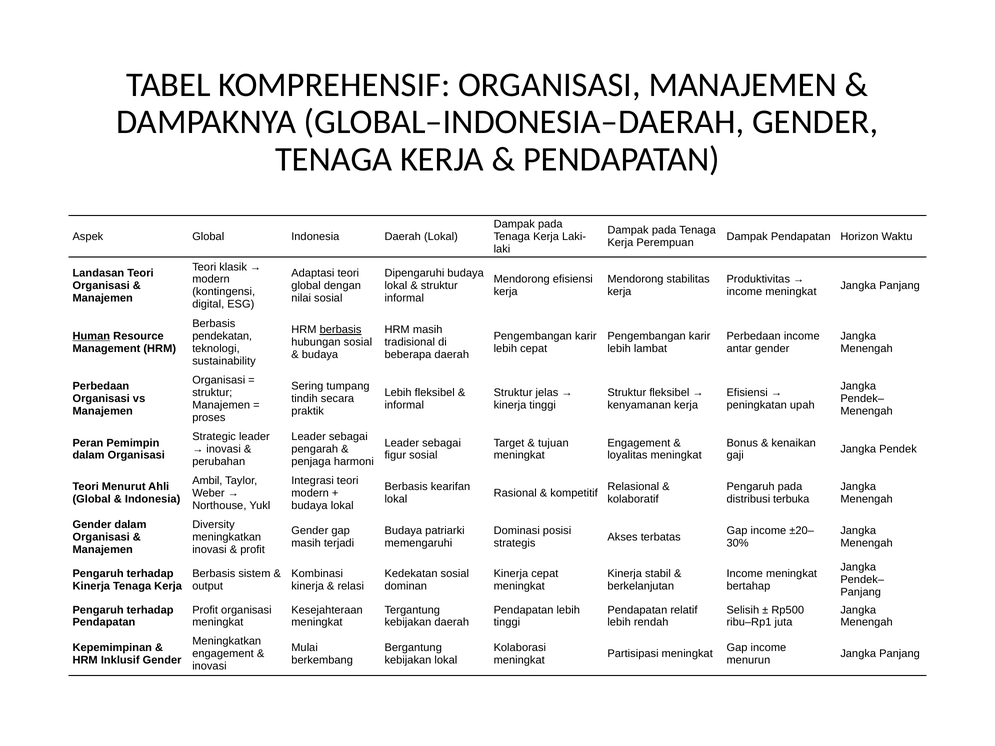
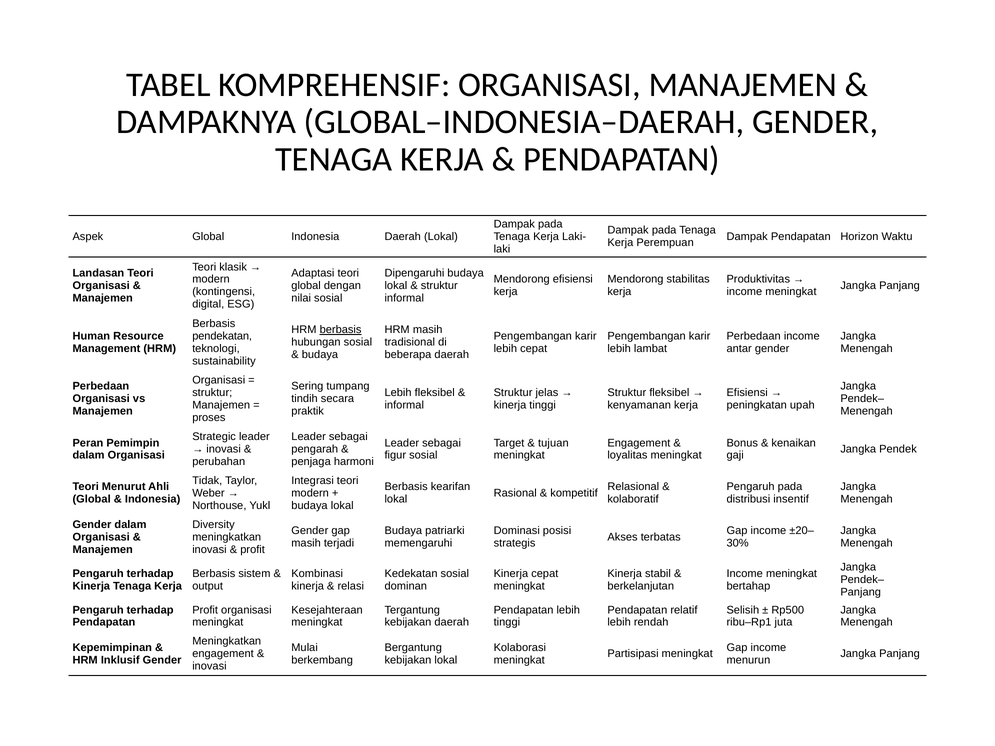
Human underline: present -> none
Ambil: Ambil -> Tidak
terbuka: terbuka -> insentif
